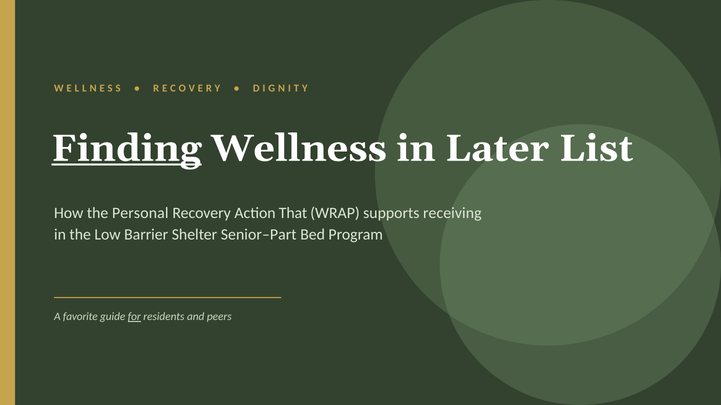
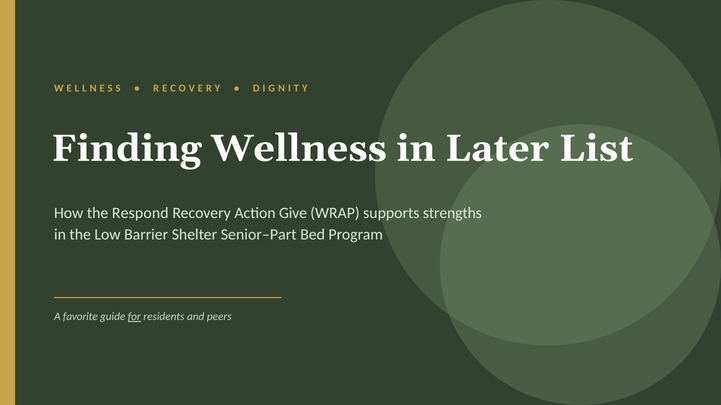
Finding underline: present -> none
Personal: Personal -> Respond
That: That -> Give
receiving: receiving -> strengths
